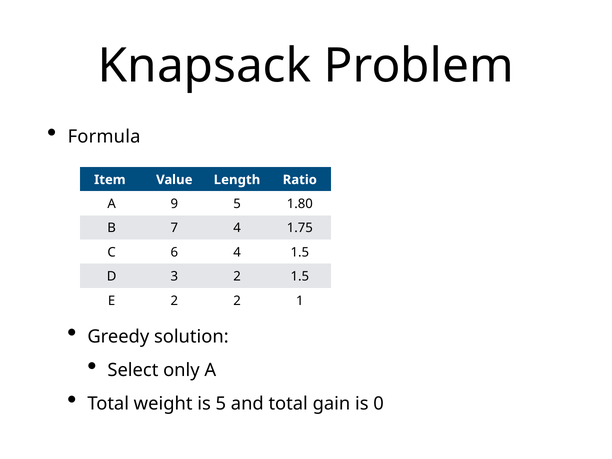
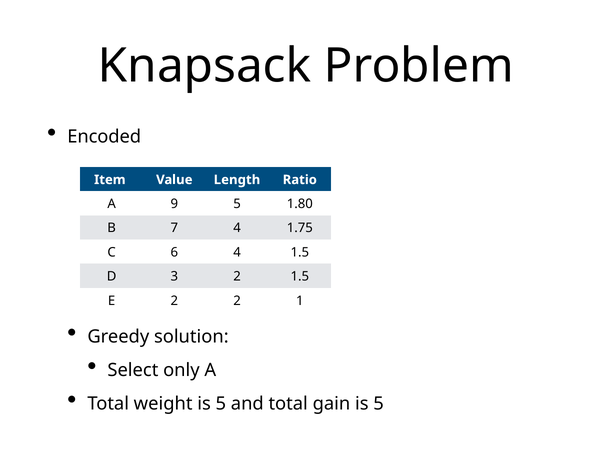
Formula: Formula -> Encoded
gain is 0: 0 -> 5
